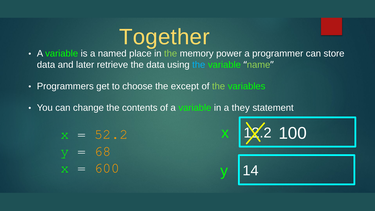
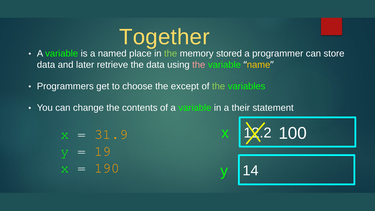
power: power -> stored
the at (199, 65) colour: light blue -> pink
name colour: light green -> yellow
they: they -> their
52.2: 52.2 -> 31.9
68: 68 -> 19
600: 600 -> 190
